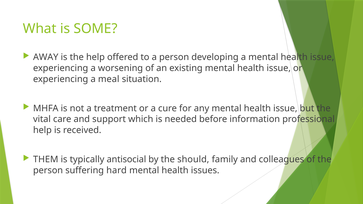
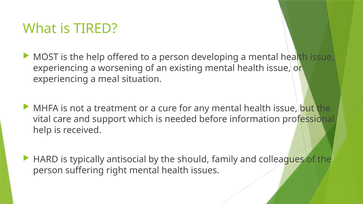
SOME: SOME -> TIRED
AWAY: AWAY -> MOST
THEM: THEM -> HARD
hard: hard -> right
